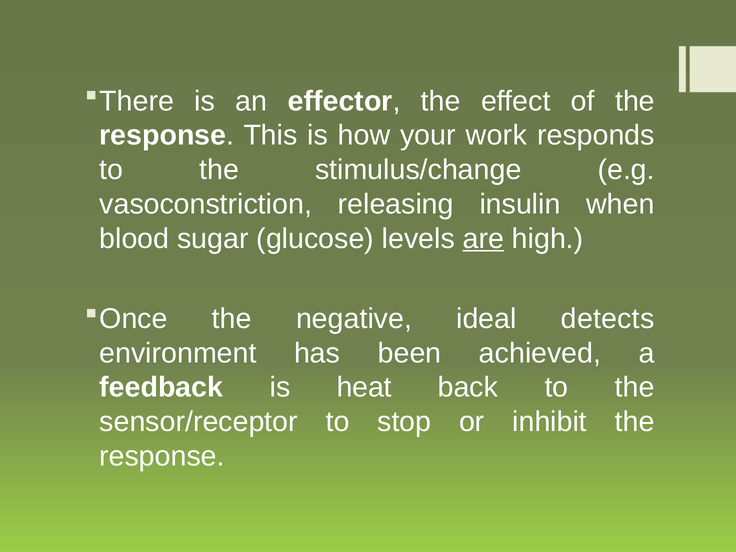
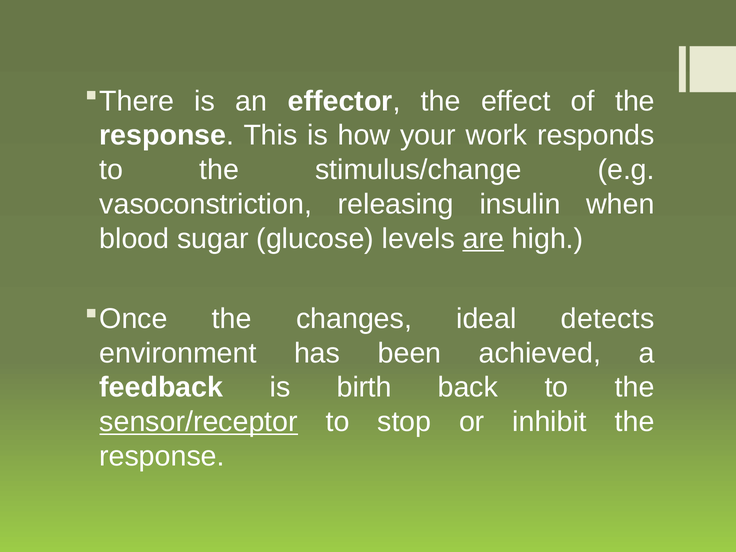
negative: negative -> changes
heat: heat -> birth
sensor/receptor underline: none -> present
